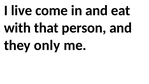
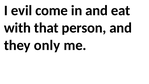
live: live -> evil
